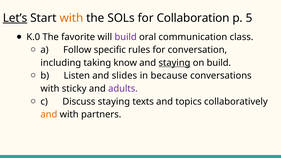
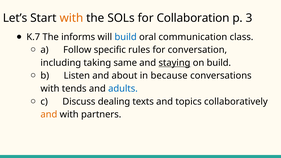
Let’s underline: present -> none
5: 5 -> 3
K.0: K.0 -> K.7
favorite: favorite -> informs
build at (126, 37) colour: purple -> blue
know: know -> same
slides: slides -> about
sticky: sticky -> tends
adults colour: purple -> blue
Discuss staying: staying -> dealing
